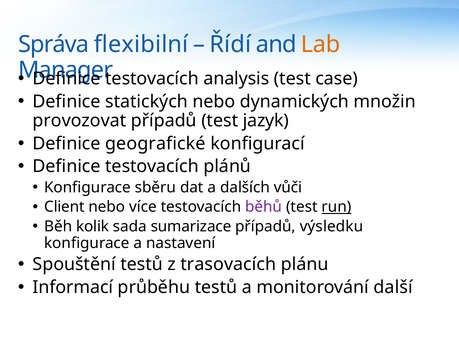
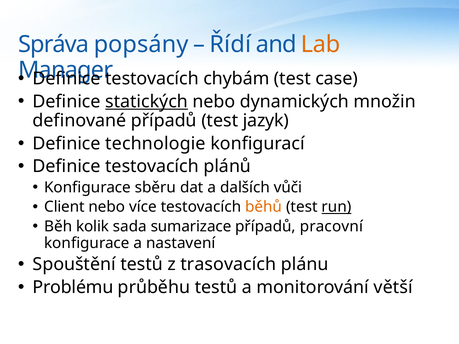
flexibilní: flexibilní -> popsány
analysis: analysis -> chybám
statických underline: none -> present
provozovat: provozovat -> definované
geografické: geografické -> technologie
běhů colour: purple -> orange
výsledku: výsledku -> pracovní
Informací: Informací -> Problému
další: další -> větší
